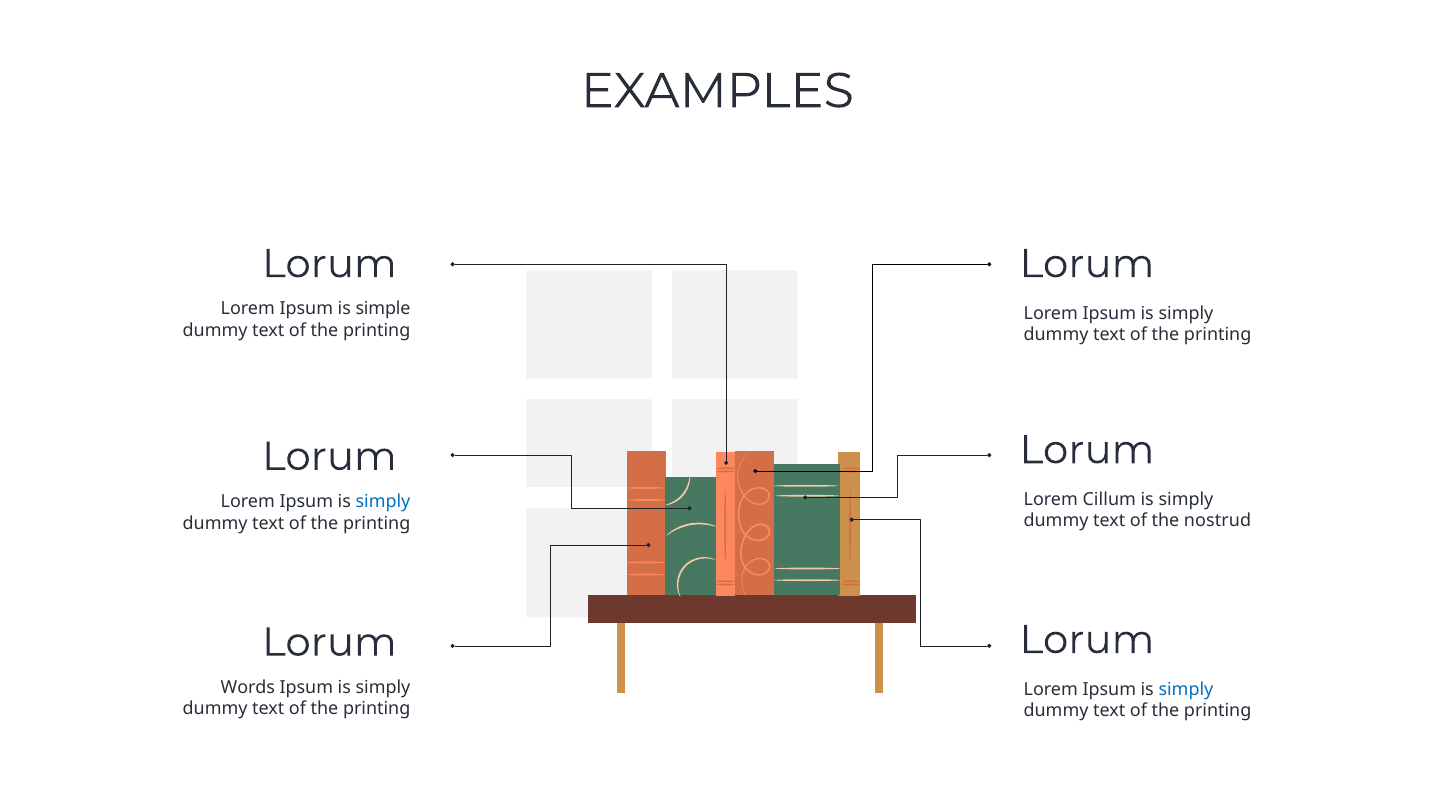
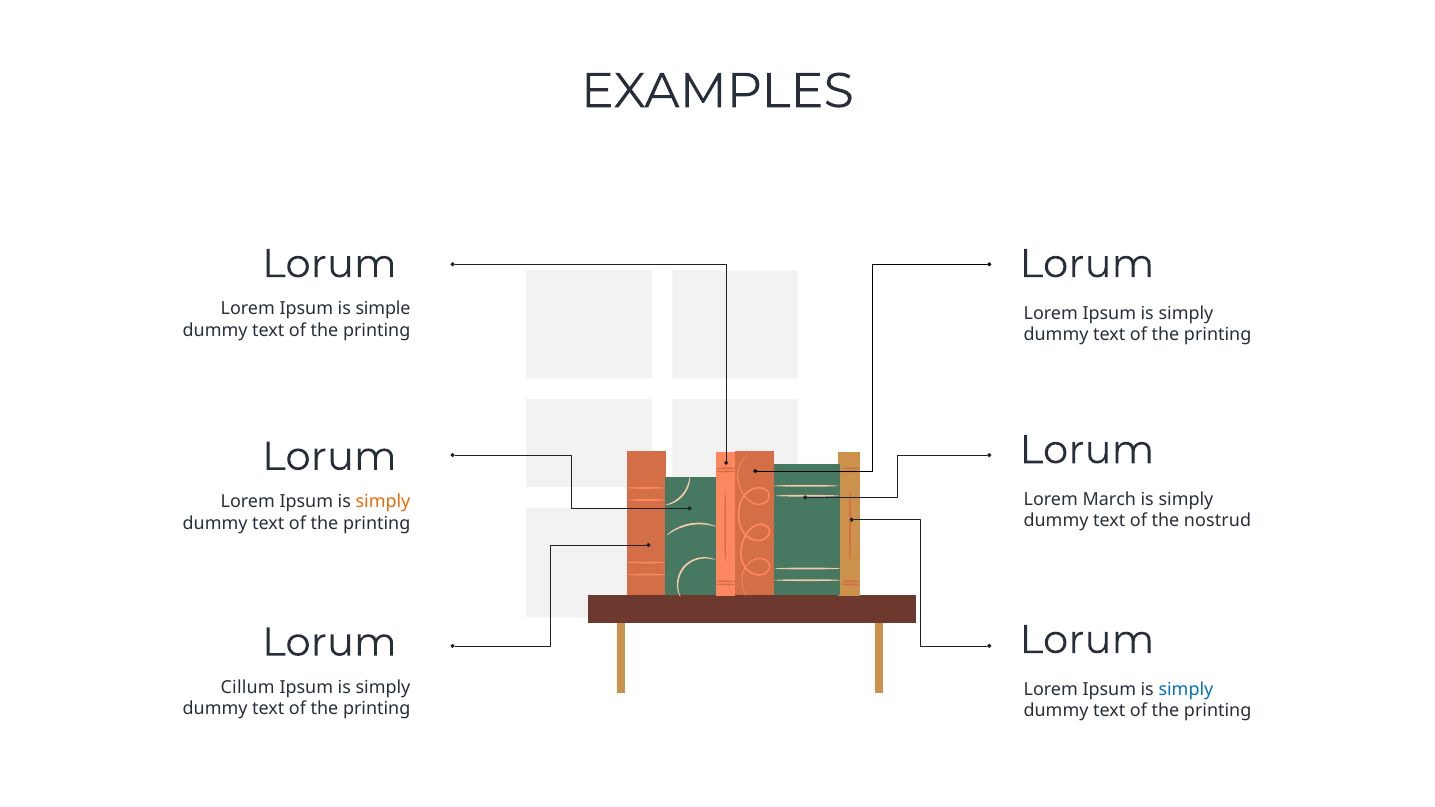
Cillum: Cillum -> March
simply at (383, 502) colour: blue -> orange
Words: Words -> Cillum
